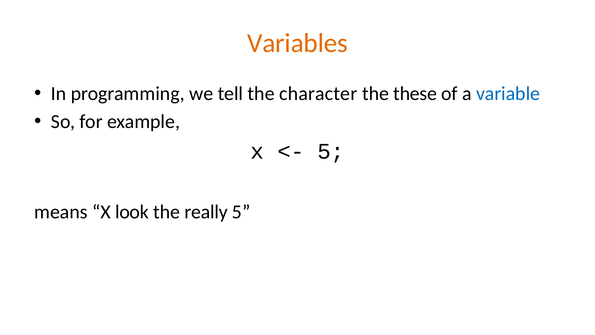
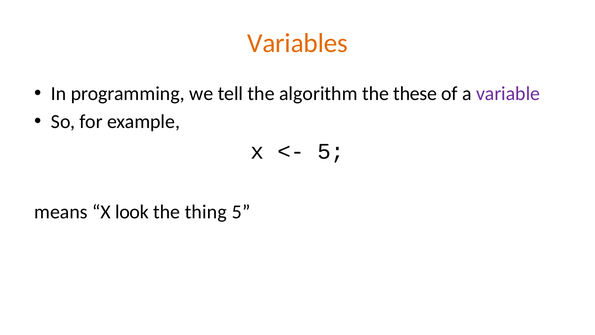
character: character -> algorithm
variable colour: blue -> purple
really: really -> thing
